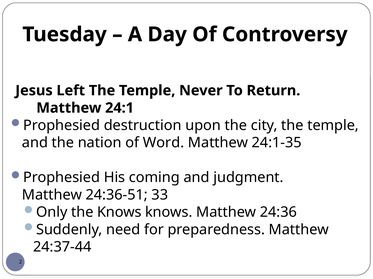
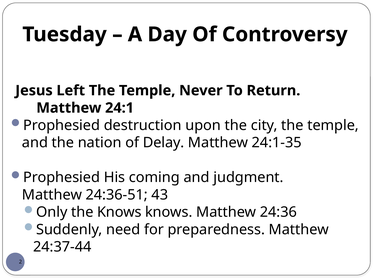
Word: Word -> Delay
33: 33 -> 43
